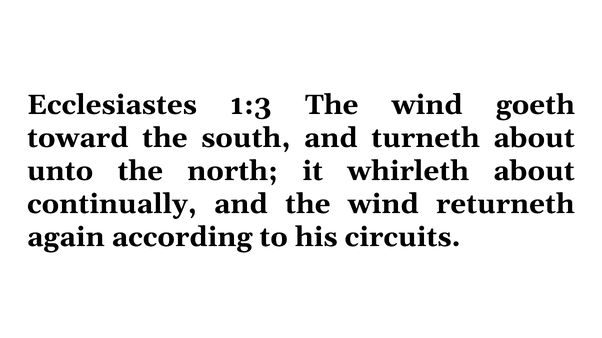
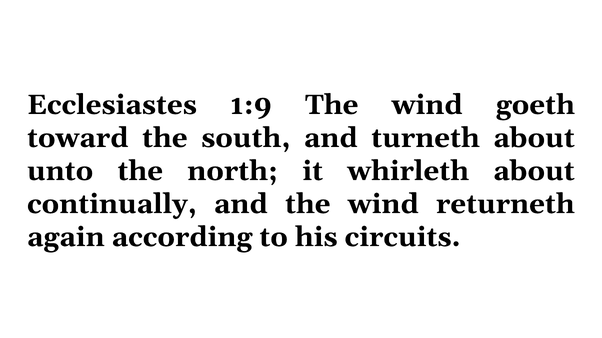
1:3: 1:3 -> 1:9
